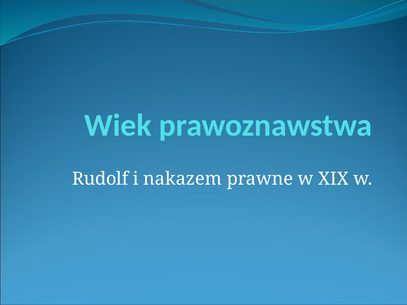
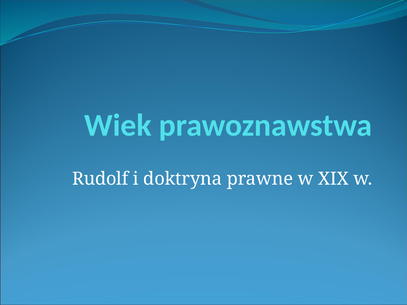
nakazem: nakazem -> doktryna
